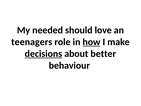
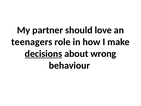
needed: needed -> partner
how underline: present -> none
better: better -> wrong
